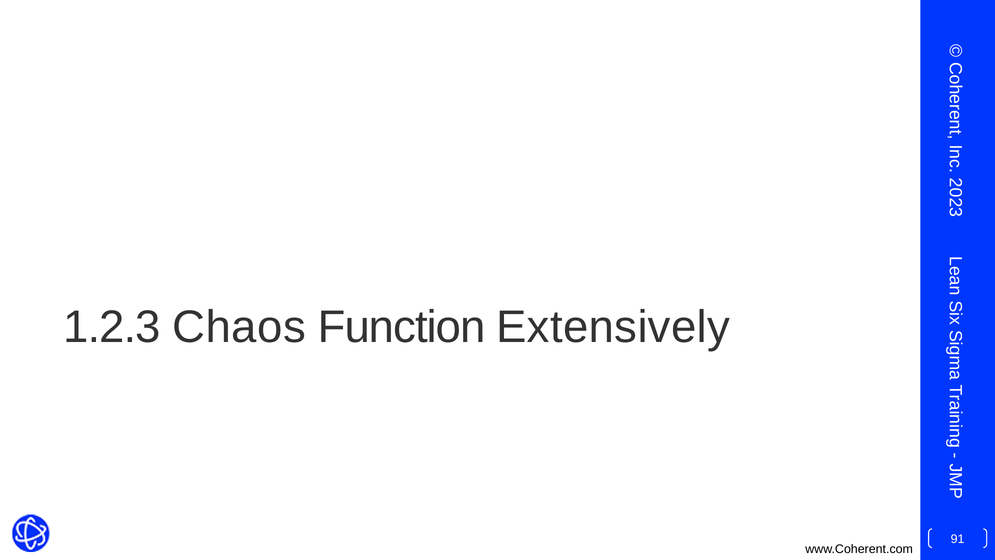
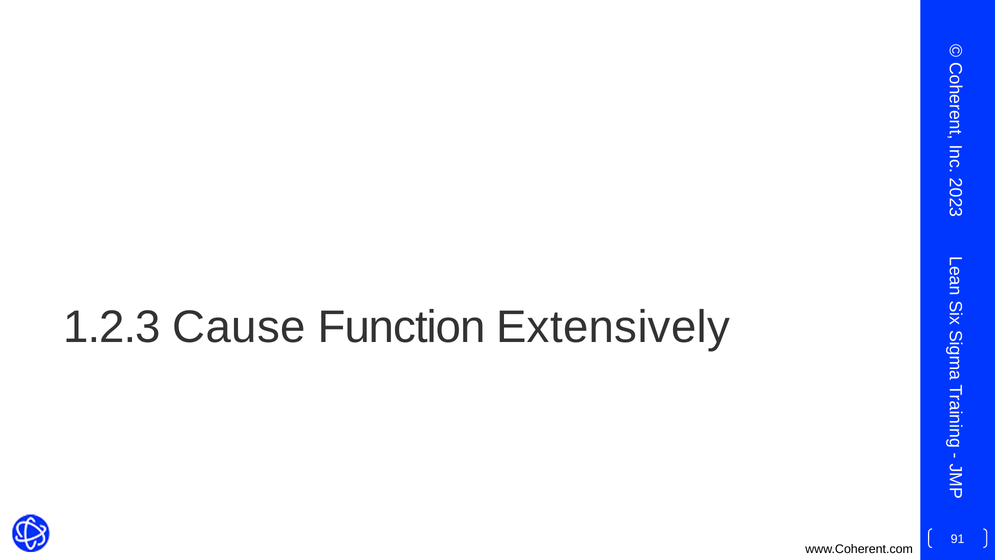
Chaos: Chaos -> Cause
